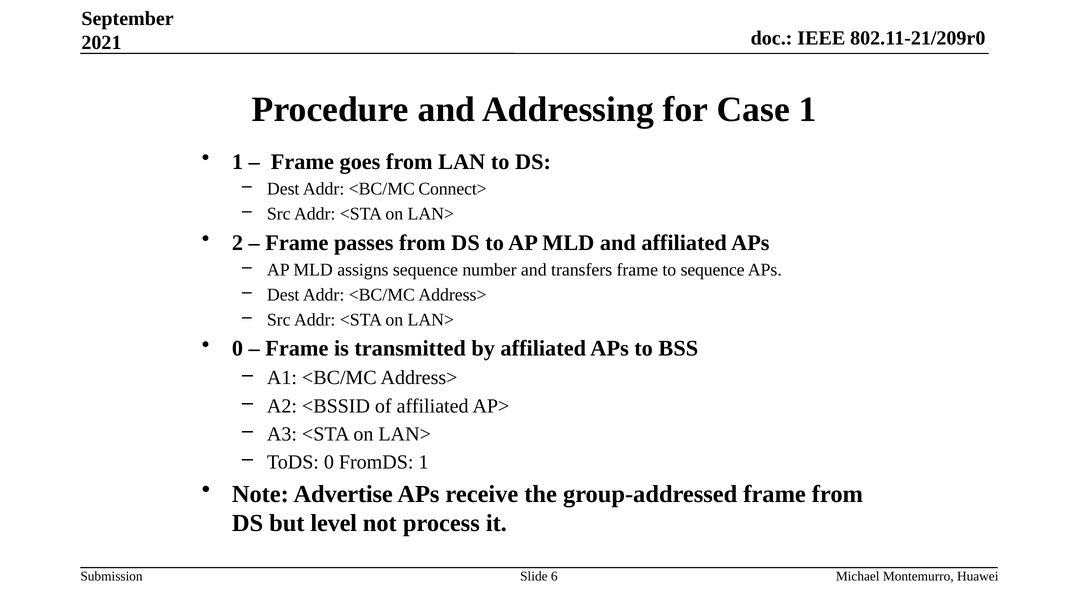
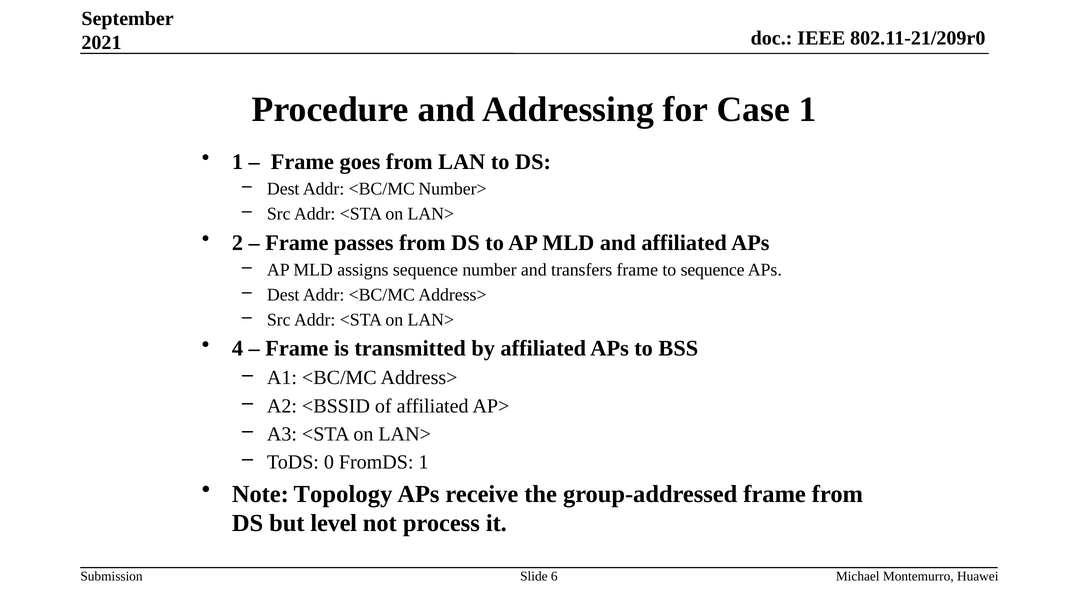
Connect>: Connect> -> Number>
0 at (237, 349): 0 -> 4
Advertise: Advertise -> Topology
